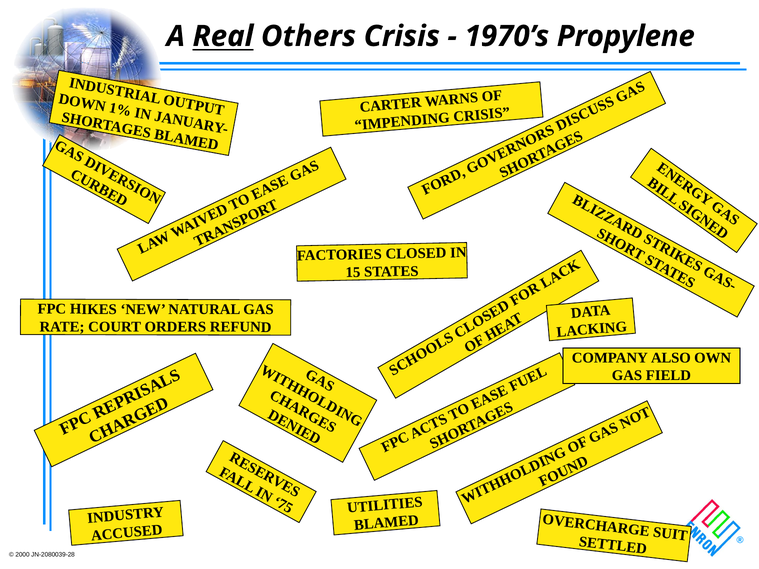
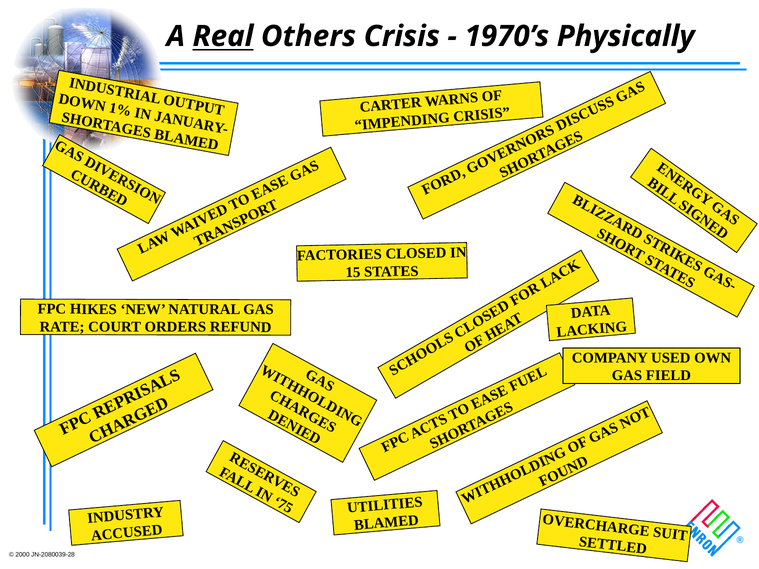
Propylene: Propylene -> Physically
ALSO: ALSO -> USED
